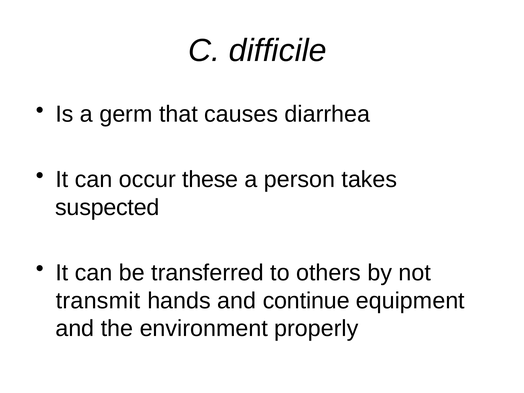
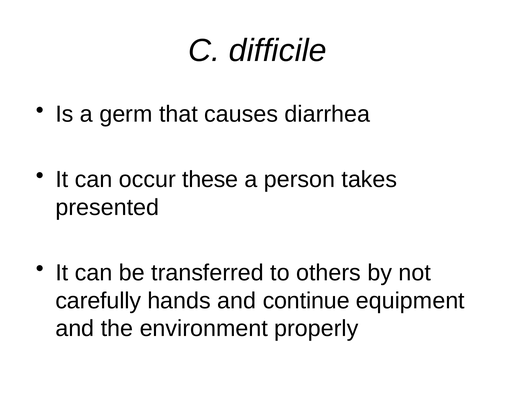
suspected: suspected -> presented
transmit: transmit -> carefully
